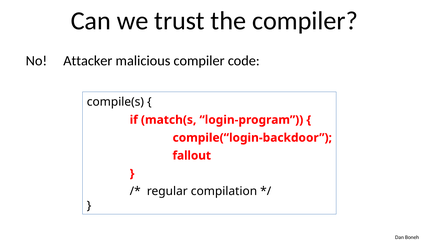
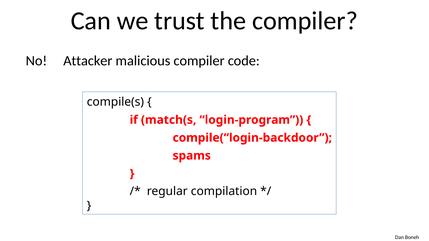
fallout: fallout -> spams
